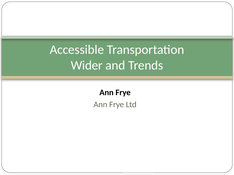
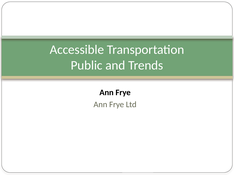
Wider: Wider -> Public
